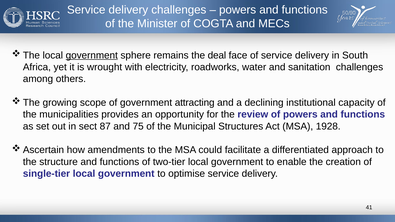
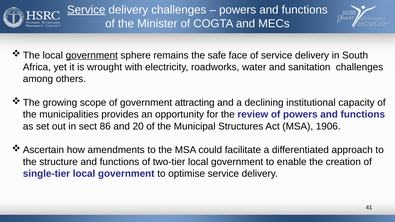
Service at (86, 10) underline: none -> present
deal: deal -> safe
87: 87 -> 86
75: 75 -> 20
1928: 1928 -> 1906
